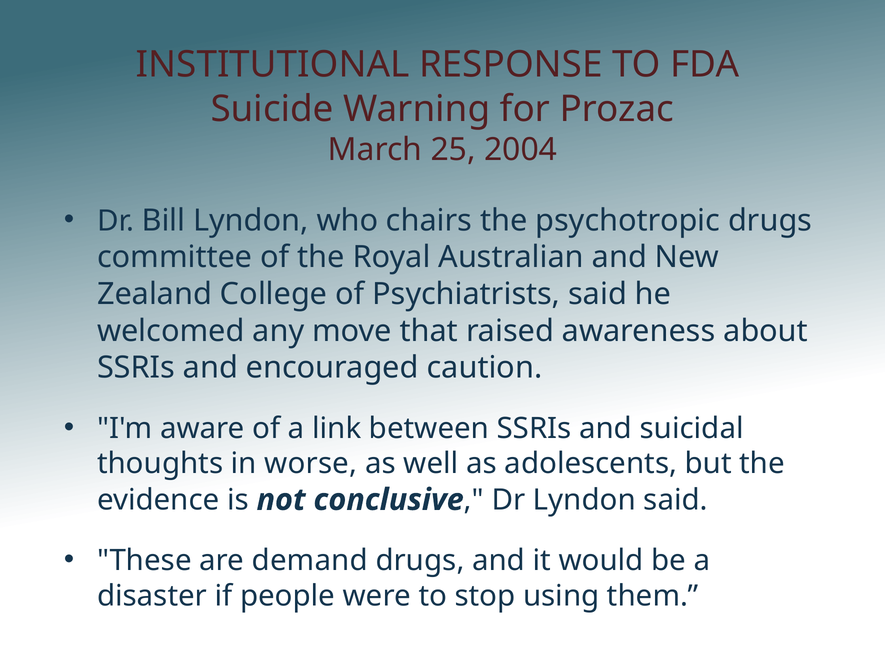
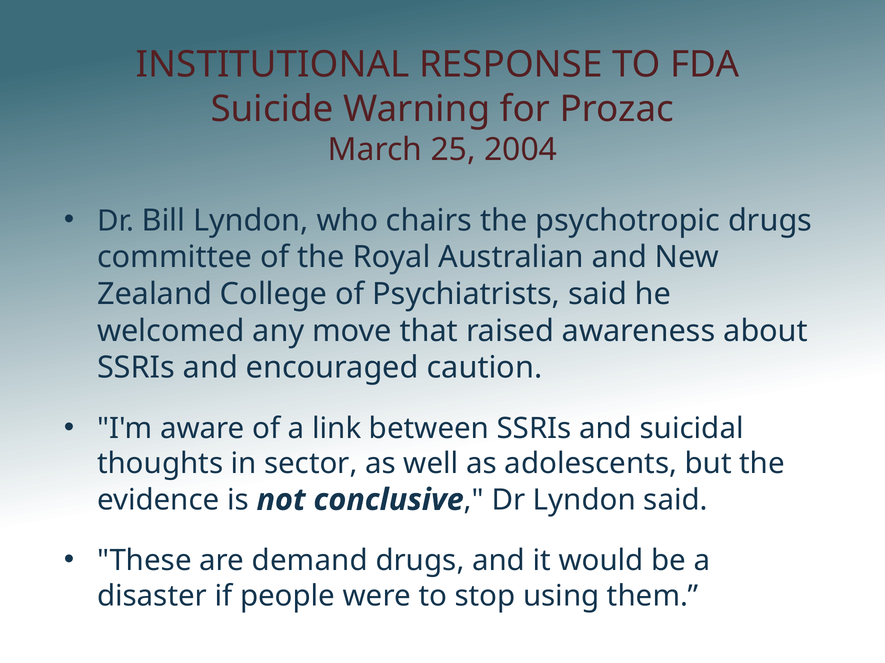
worse: worse -> sector
